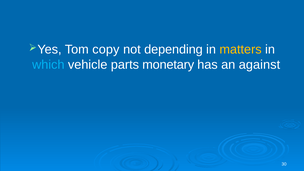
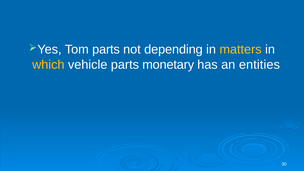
Tom copy: copy -> parts
which colour: light blue -> yellow
against: against -> entities
